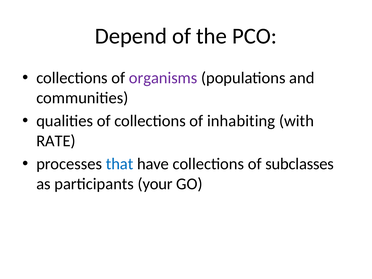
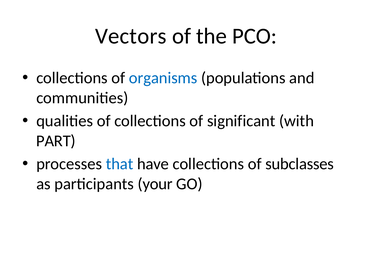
Depend: Depend -> Vectors
organisms colour: purple -> blue
inhabiting: inhabiting -> significant
RATE: RATE -> PART
